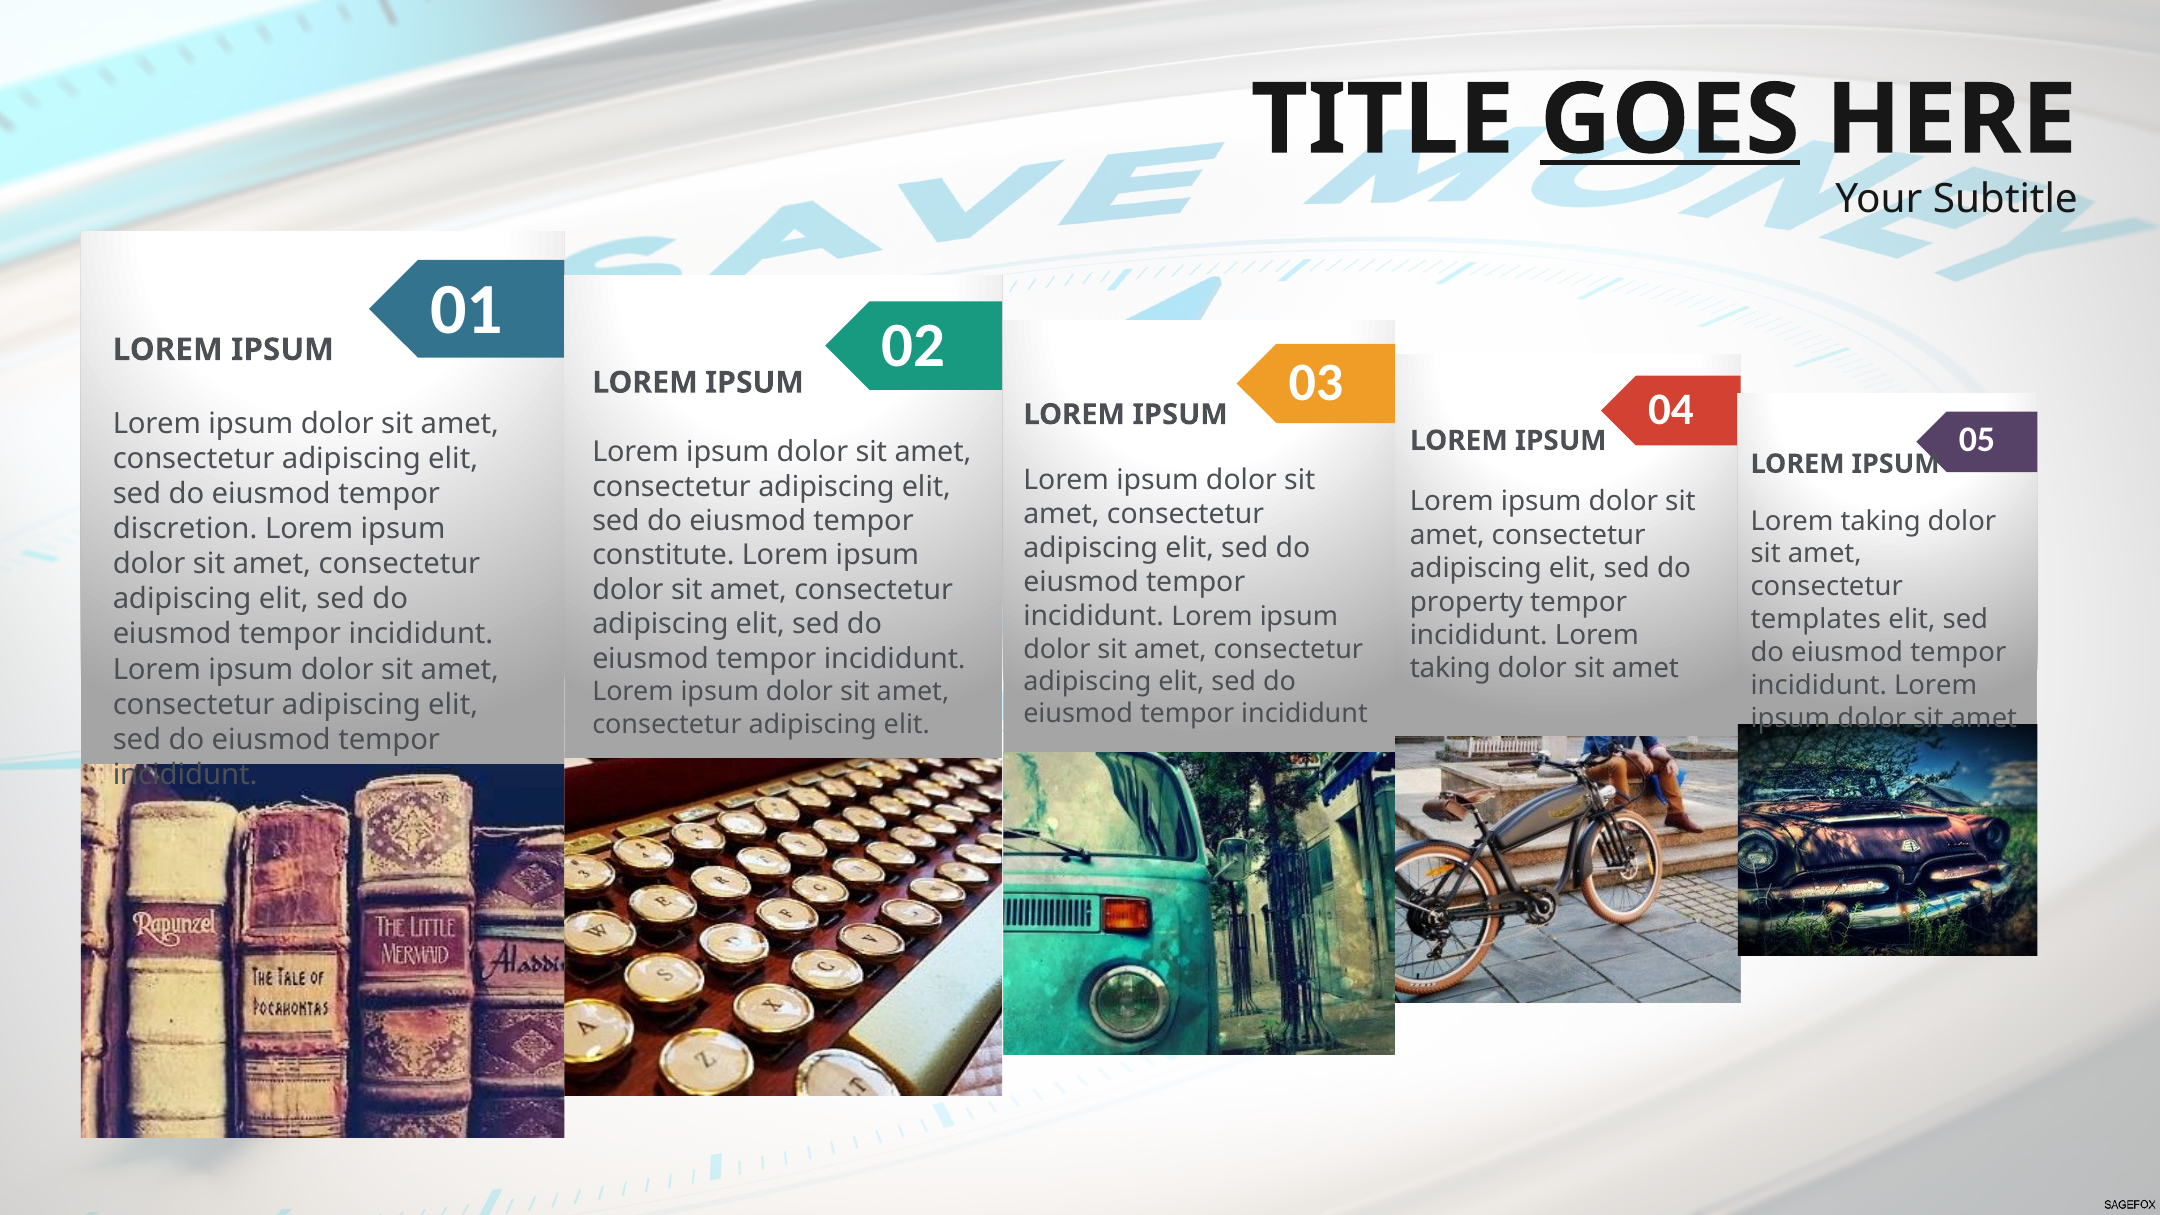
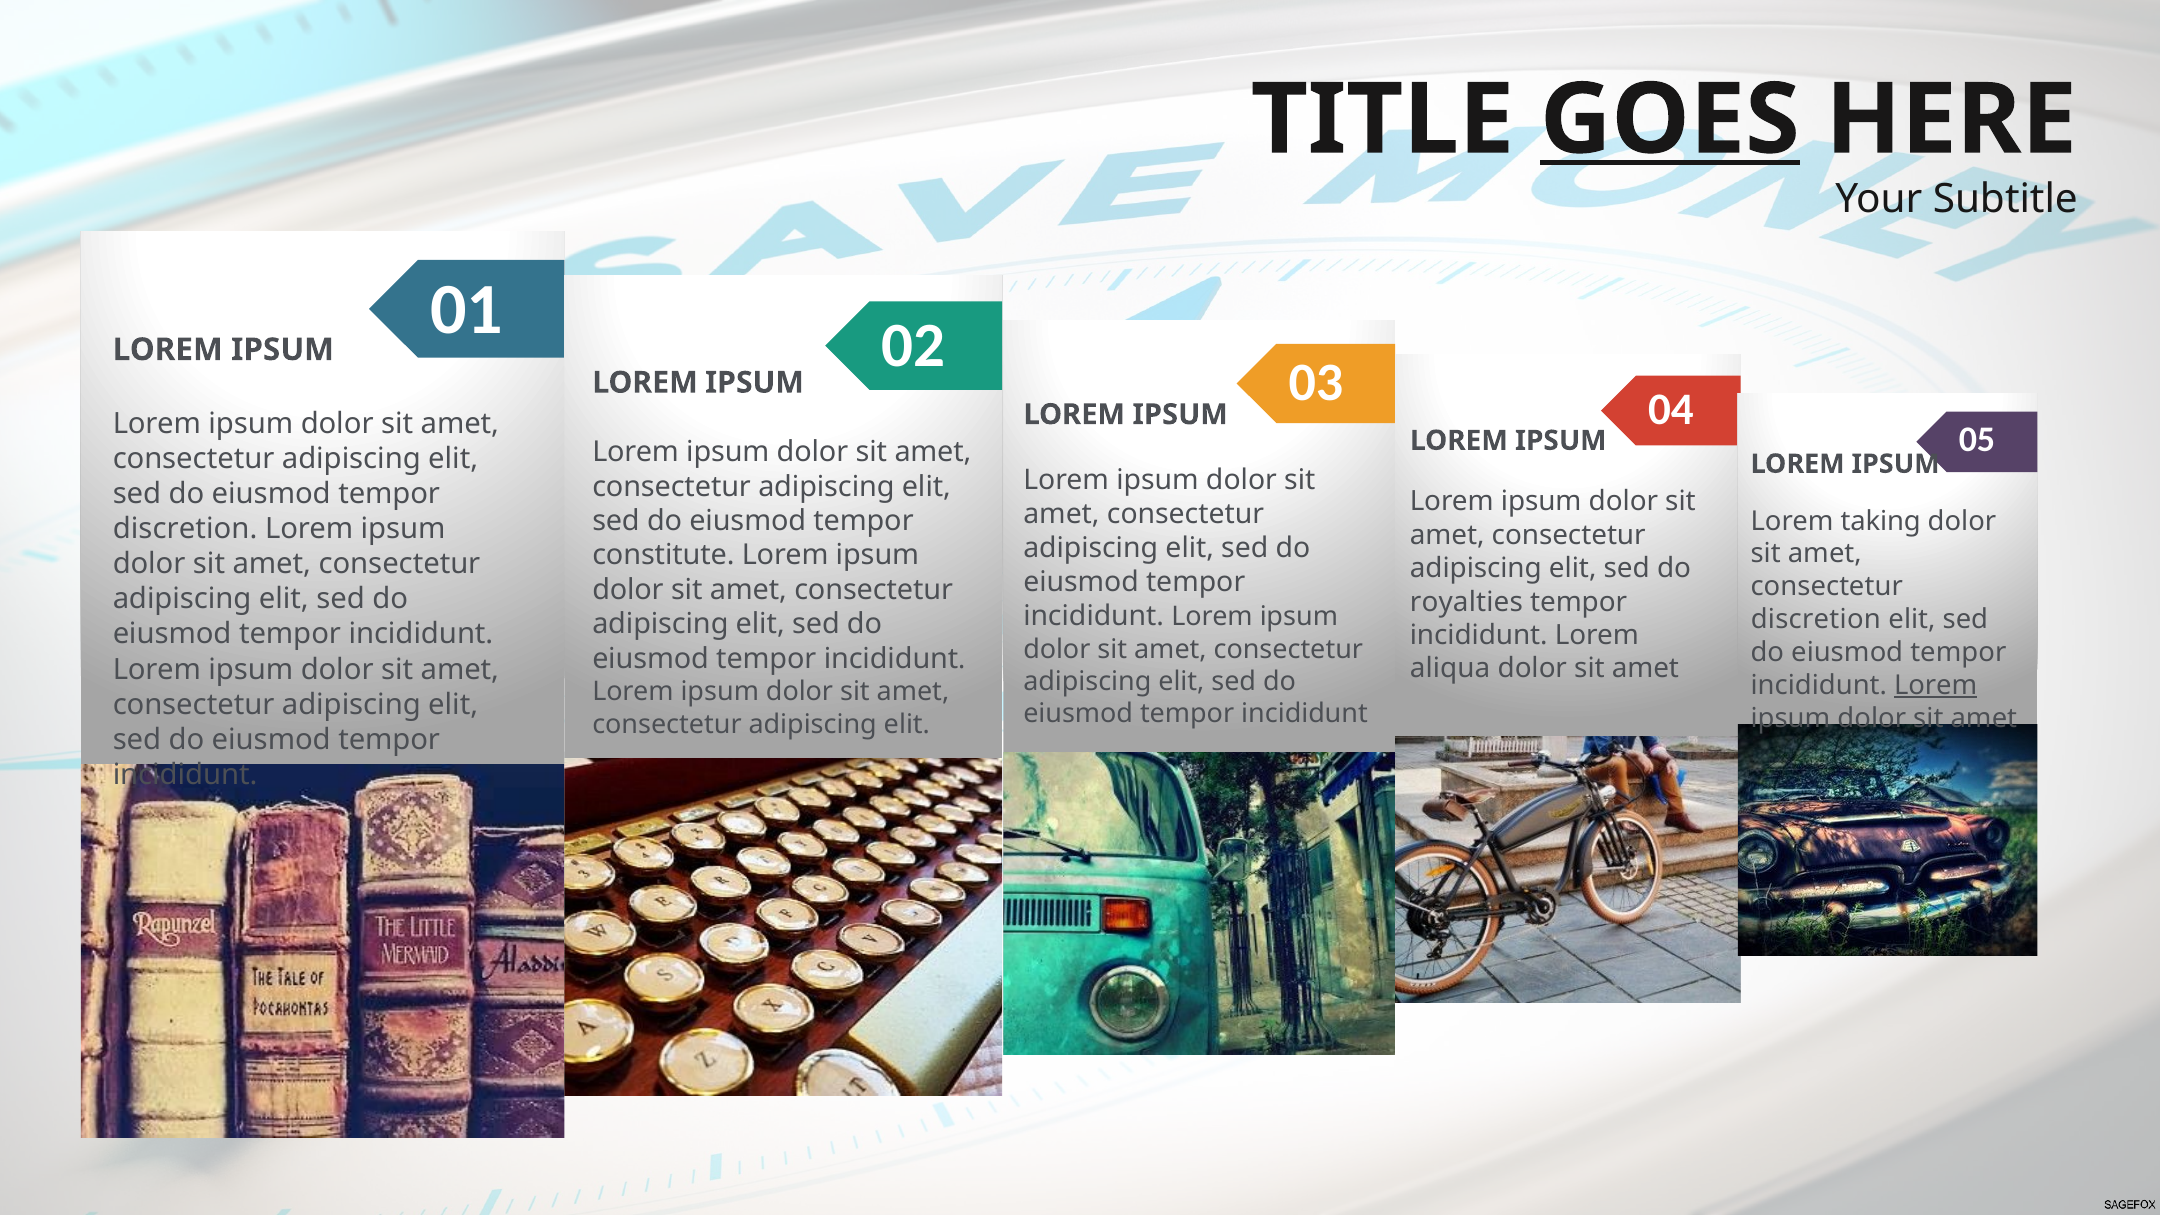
property: property -> royalties
templates at (1816, 620): templates -> discretion
taking at (1450, 669): taking -> aliqua
Lorem at (1936, 686) underline: none -> present
